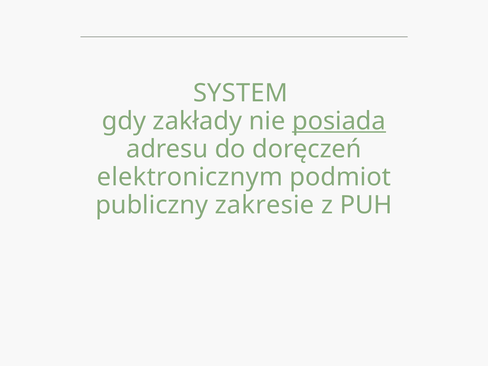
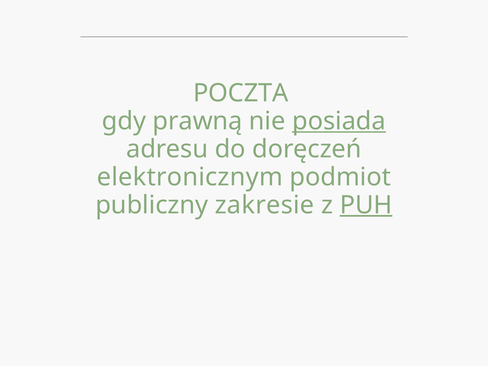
SYSTEM: SYSTEM -> POCZTA
zakłady: zakłady -> prawną
PUH underline: none -> present
